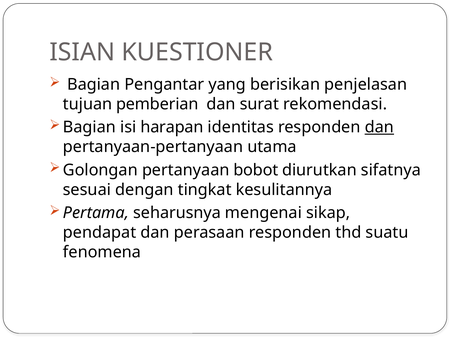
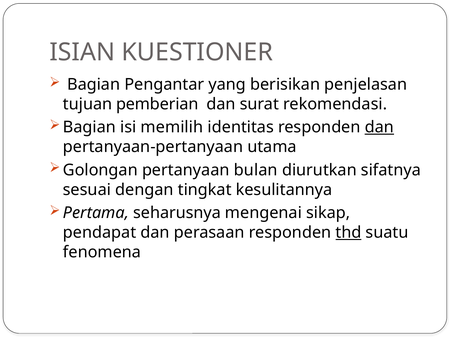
harapan: harapan -> memilih
bobot: bobot -> bulan
thd underline: none -> present
